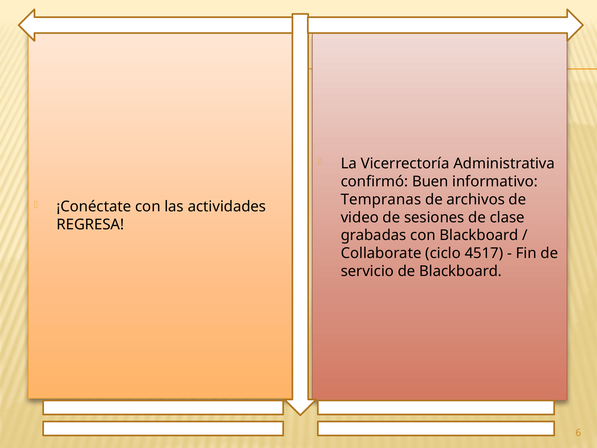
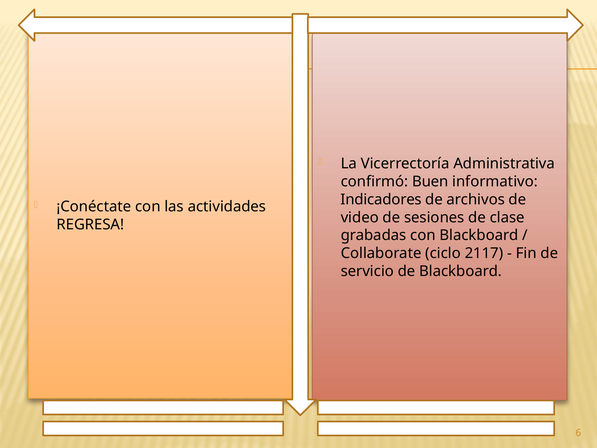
Tempranas: Tempranas -> Indicadores
4517: 4517 -> 2117
